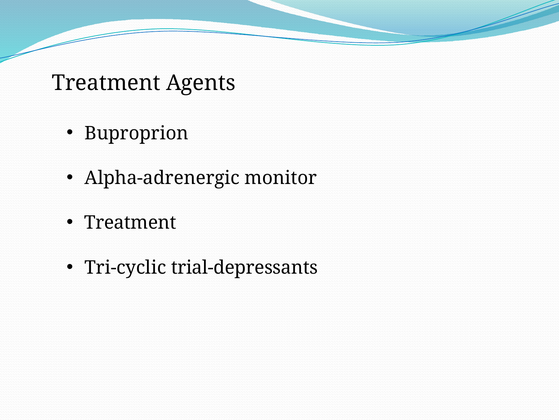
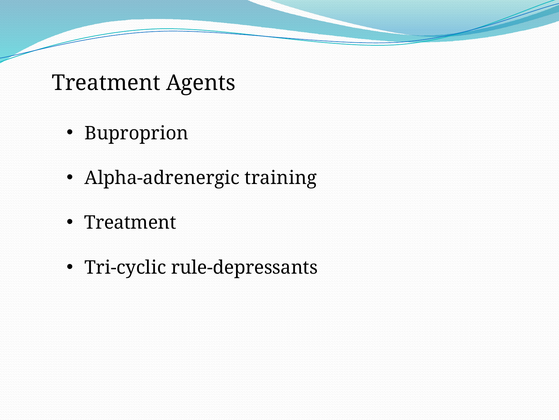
monitor: monitor -> training
trial-depressants: trial-depressants -> rule-depressants
